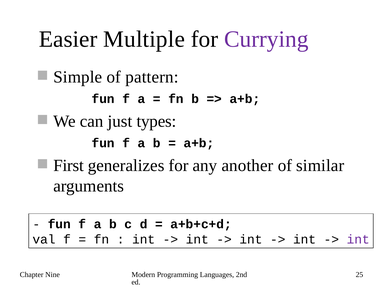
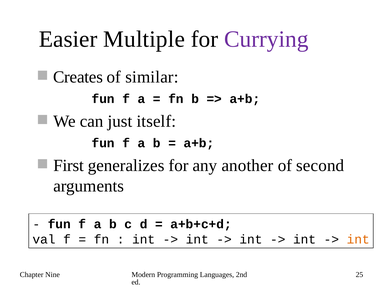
Simple: Simple -> Creates
pattern: pattern -> similar
types: types -> itself
similar: similar -> second
int at (358, 240) colour: purple -> orange
